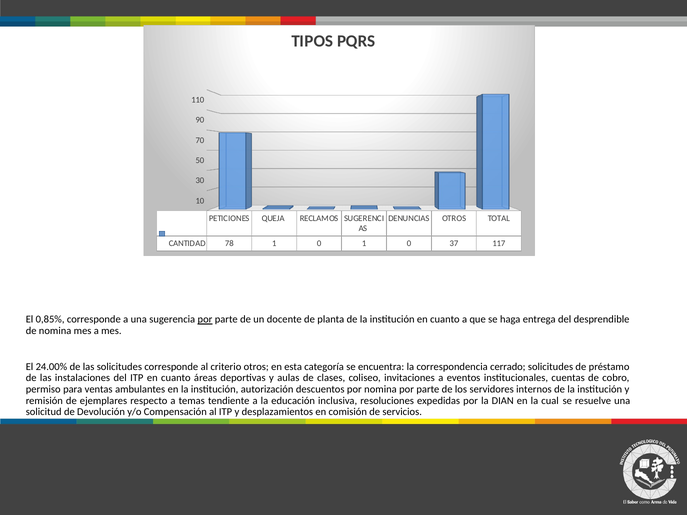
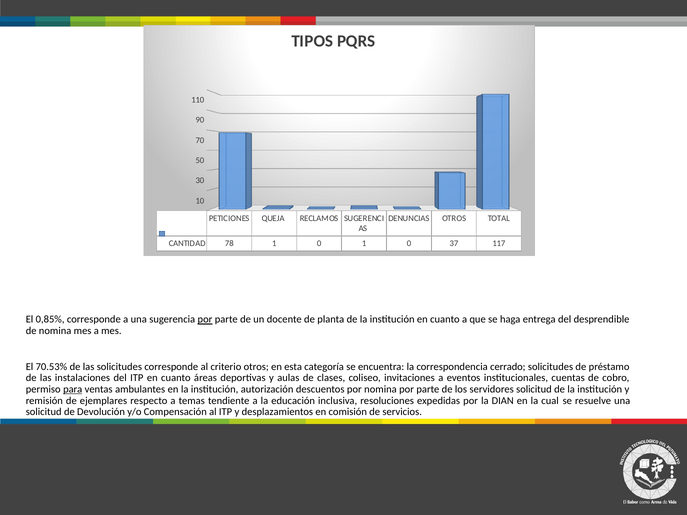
24.00%: 24.00% -> 70.53%
para underline: none -> present
servidores internos: internos -> solicitud
